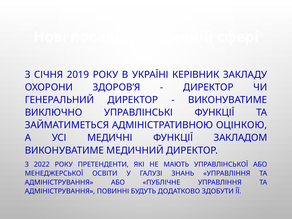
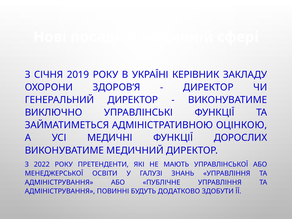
ЗАКЛАДОМ: ЗАКЛАДОМ -> ДОРОСЛИХ
